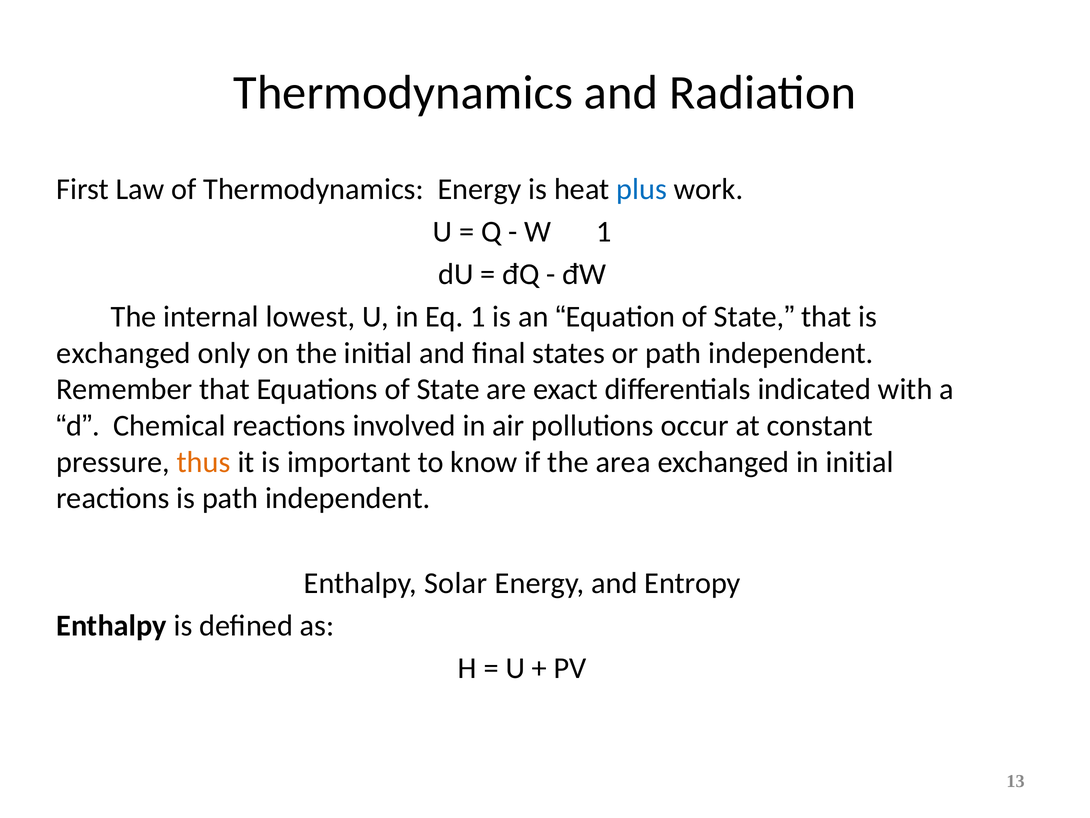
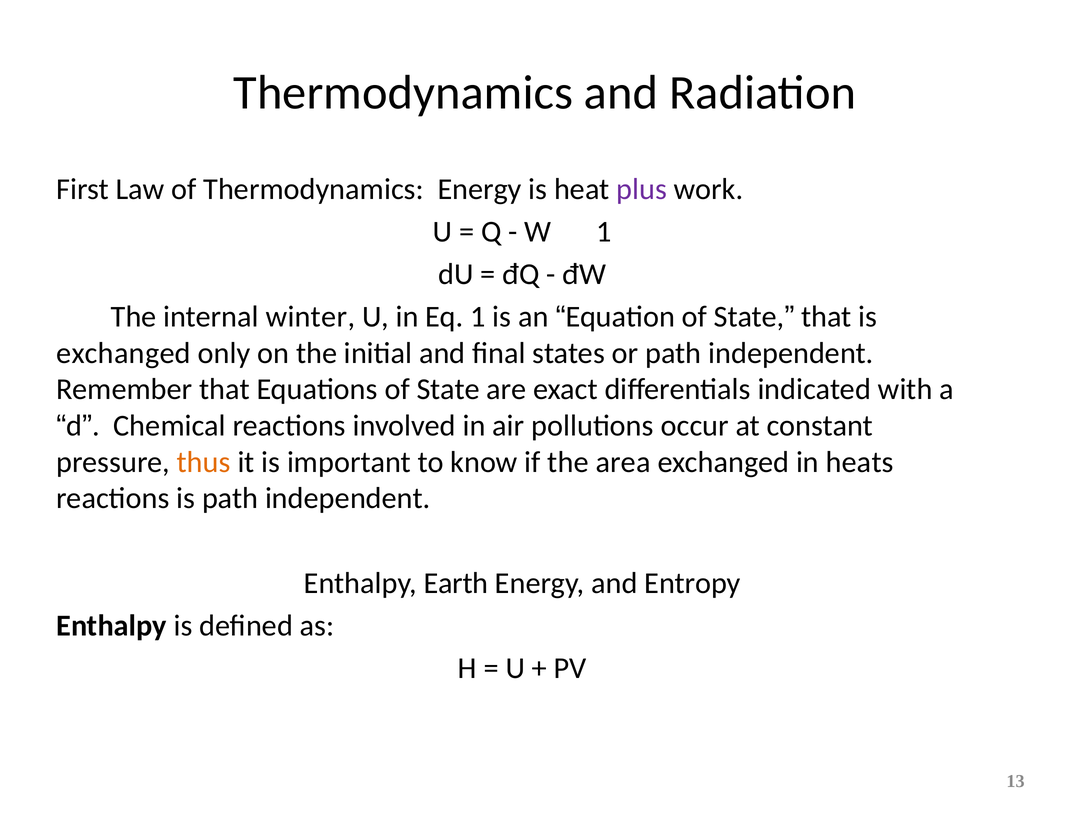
plus colour: blue -> purple
lowest: lowest -> winter
in initial: initial -> heats
Solar: Solar -> Earth
